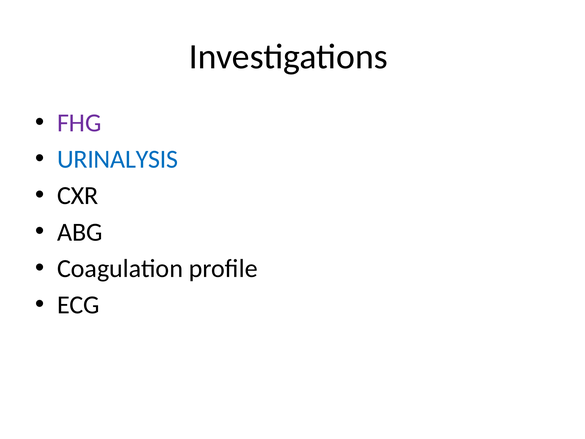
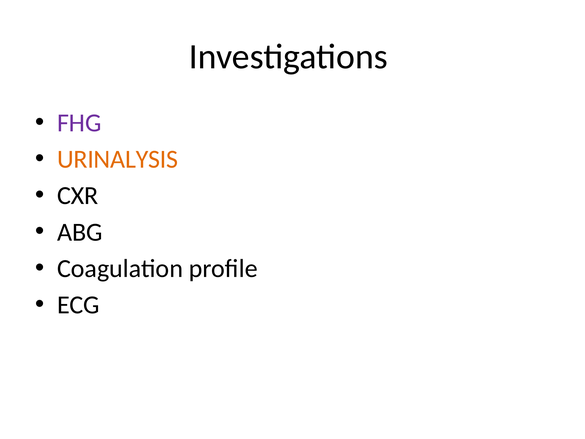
URINALYSIS colour: blue -> orange
